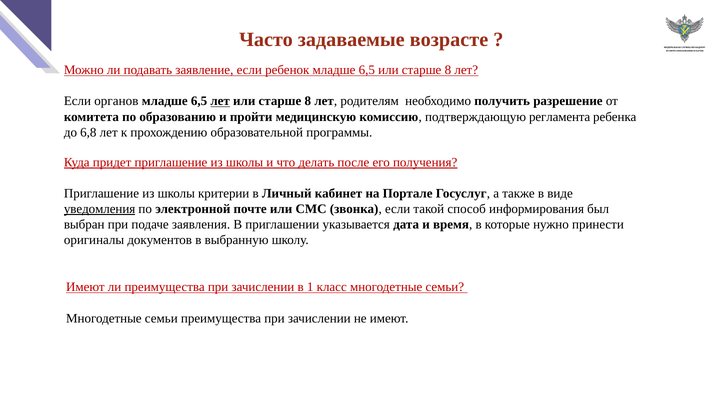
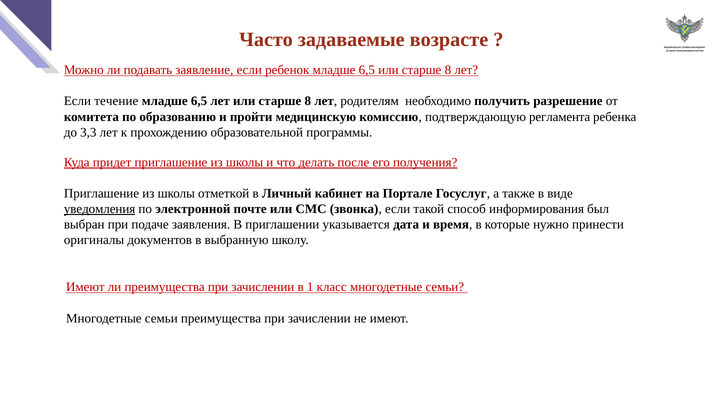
органов: органов -> течение
лет at (220, 101) underline: present -> none
6,8: 6,8 -> 3,3
критерии: критерии -> отметкой
